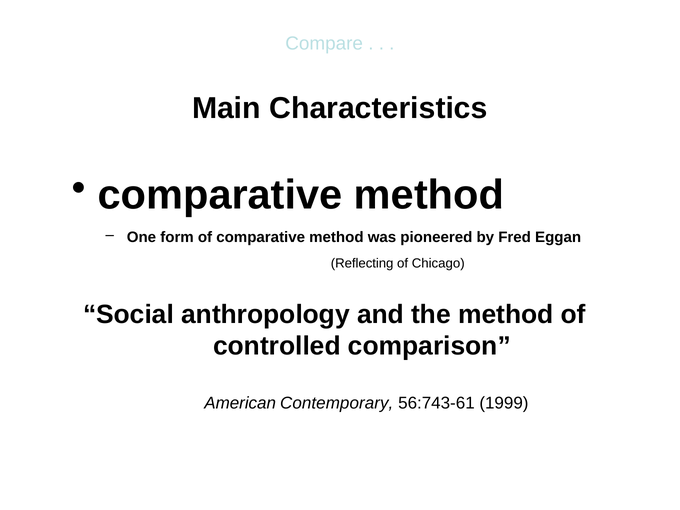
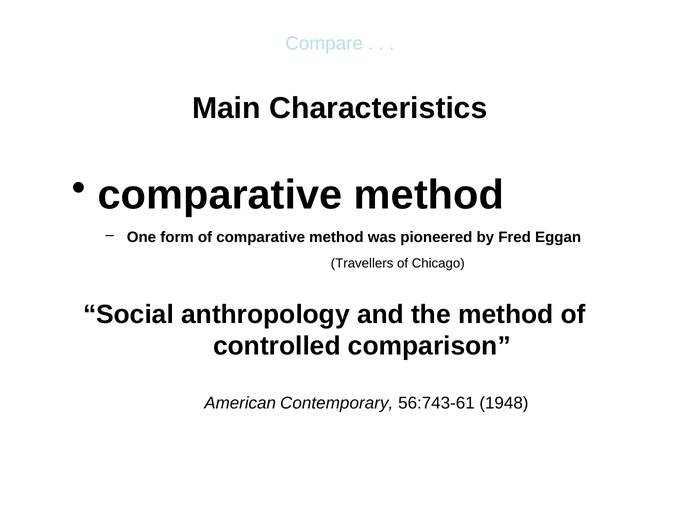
Reflecting: Reflecting -> Travellers
1999: 1999 -> 1948
